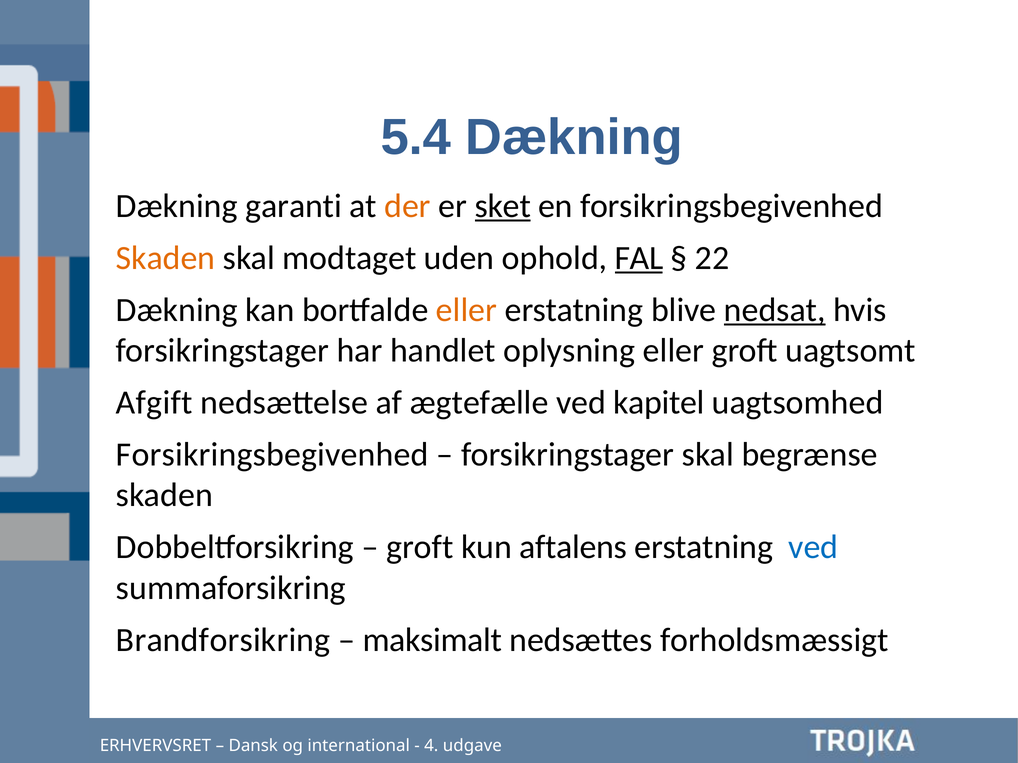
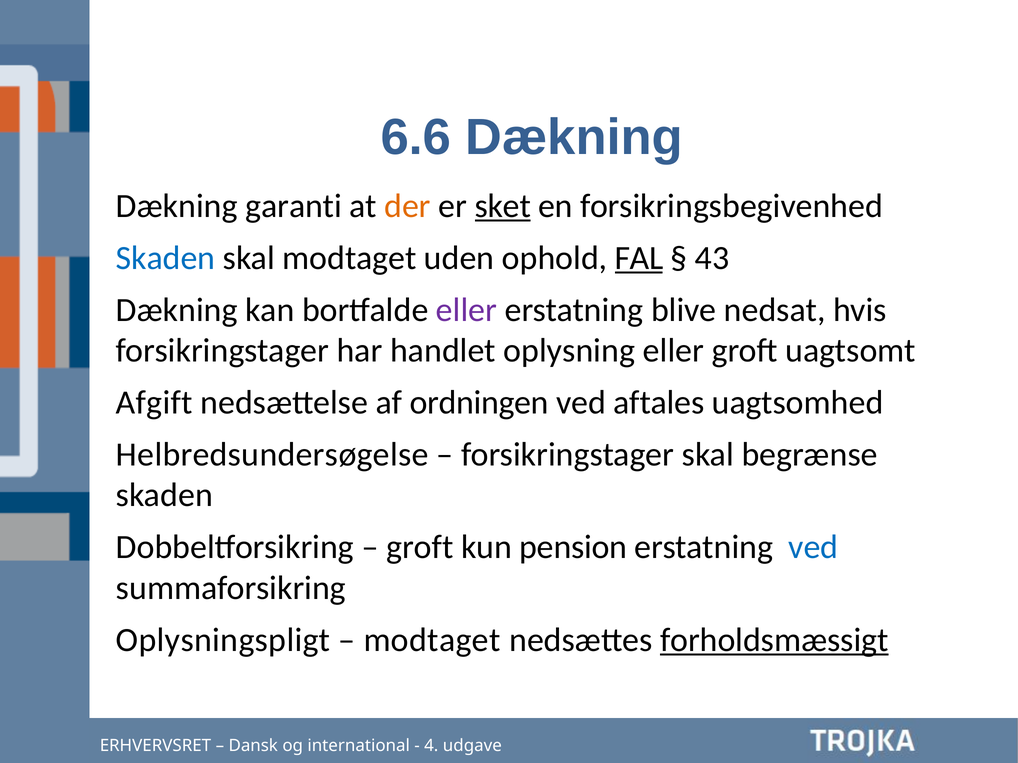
5.4: 5.4 -> 6.6
Skaden at (166, 258) colour: orange -> blue
22: 22 -> 43
eller at (466, 310) colour: orange -> purple
nedsat underline: present -> none
ægtefælle: ægtefælle -> ordningen
kapitel: kapitel -> aftales
Forsikringsbegivenhed at (272, 455): Forsikringsbegivenhed -> Helbredsundersøgelse
aftalens: aftalens -> pension
Brandforsikring: Brandforsikring -> Oplysningspligt
maksimalt at (432, 640): maksimalt -> modtaget
forholdsmæssigt underline: none -> present
